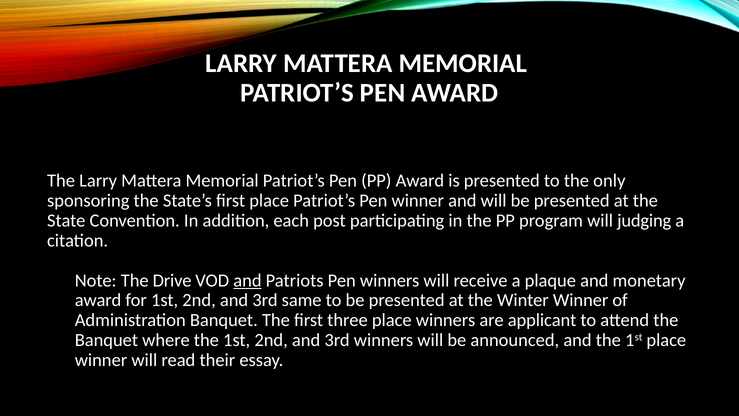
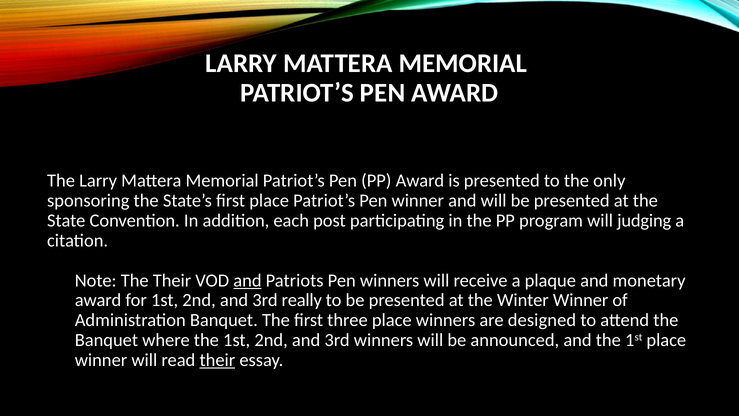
The Drive: Drive -> Their
same: same -> really
applicant: applicant -> designed
their at (217, 360) underline: none -> present
